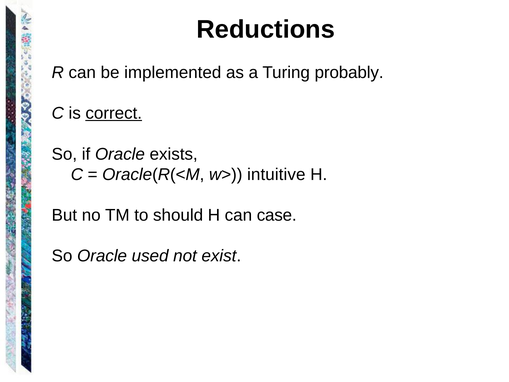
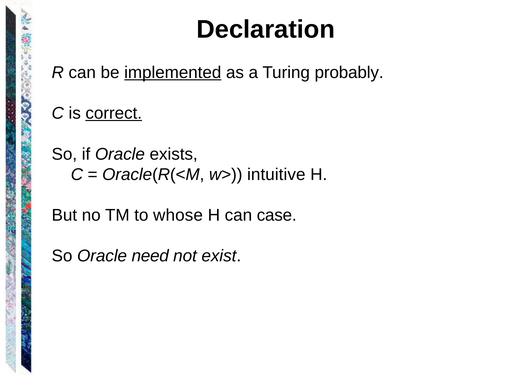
Reductions: Reductions -> Declaration
implemented underline: none -> present
should: should -> whose
used: used -> need
